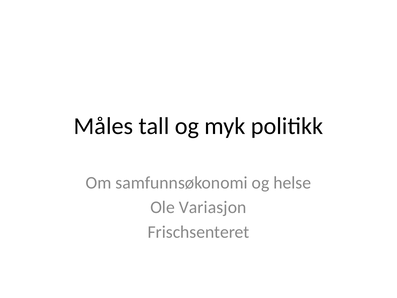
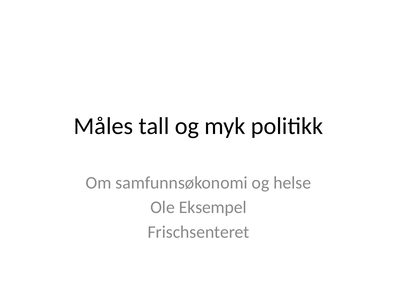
Variasjon: Variasjon -> Eksempel
